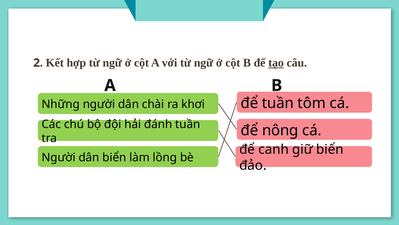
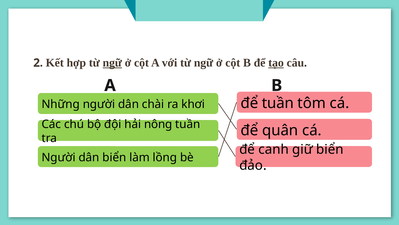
ngữ at (112, 63) underline: none -> present
đánh: đánh -> nông
nông: nông -> quân
